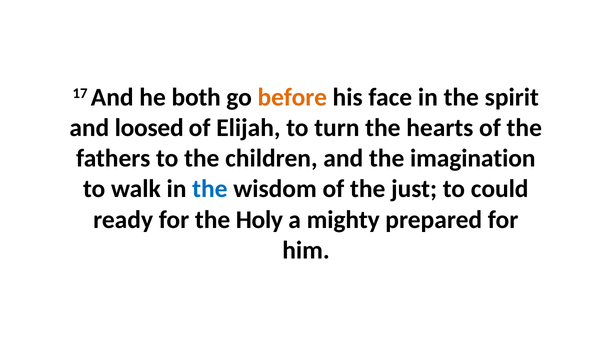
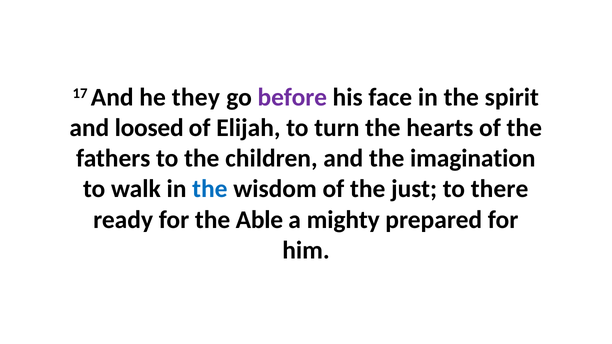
both: both -> they
before colour: orange -> purple
could: could -> there
Holy: Holy -> Able
